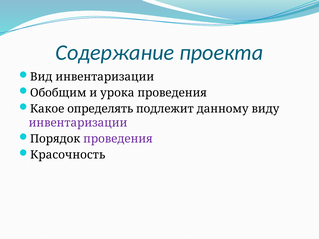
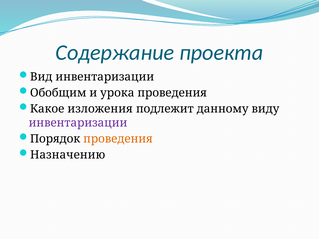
определять: определять -> изложения
проведения at (118, 139) colour: purple -> orange
Красочность: Красочность -> Назначению
